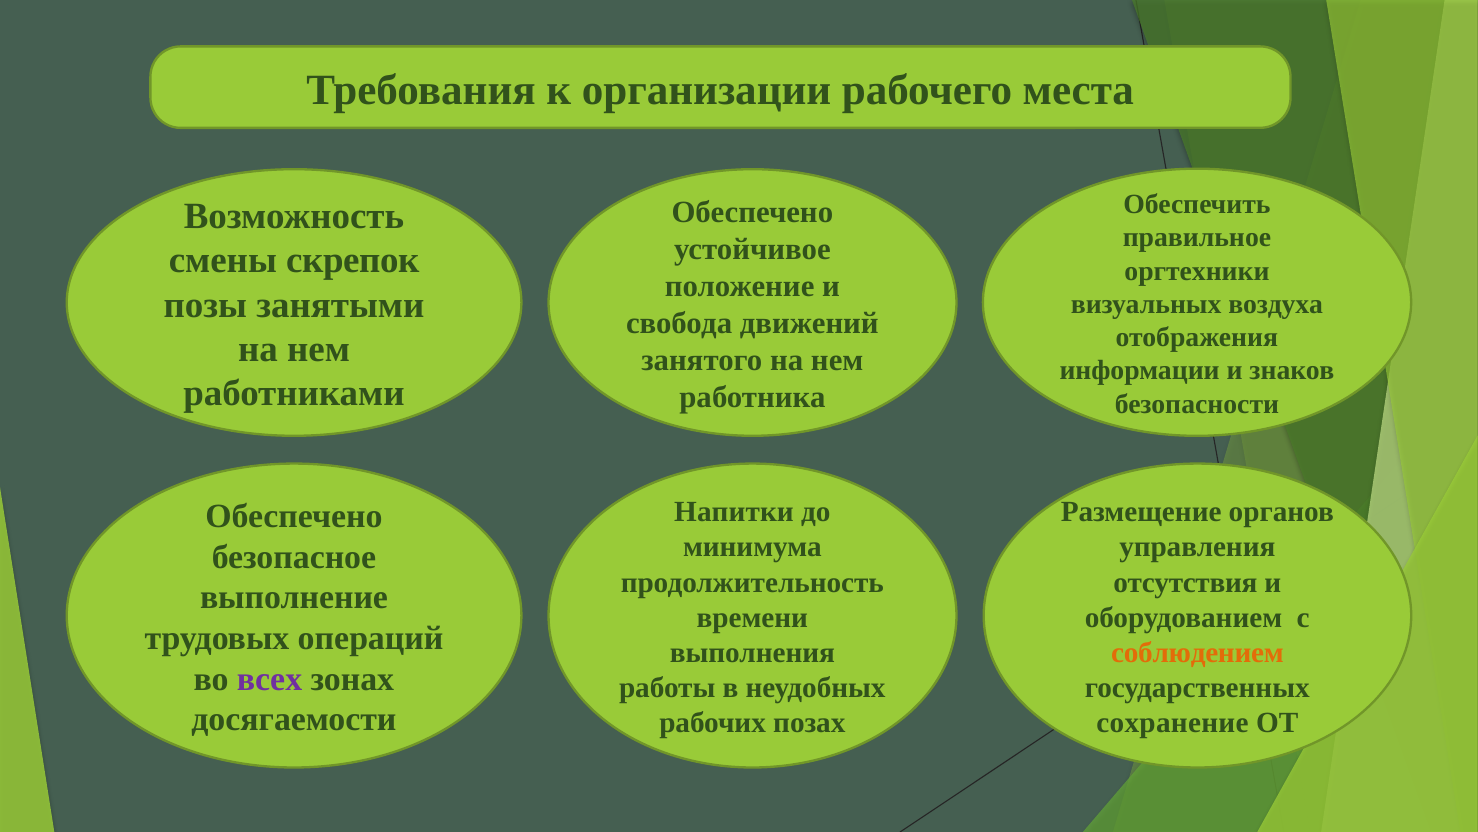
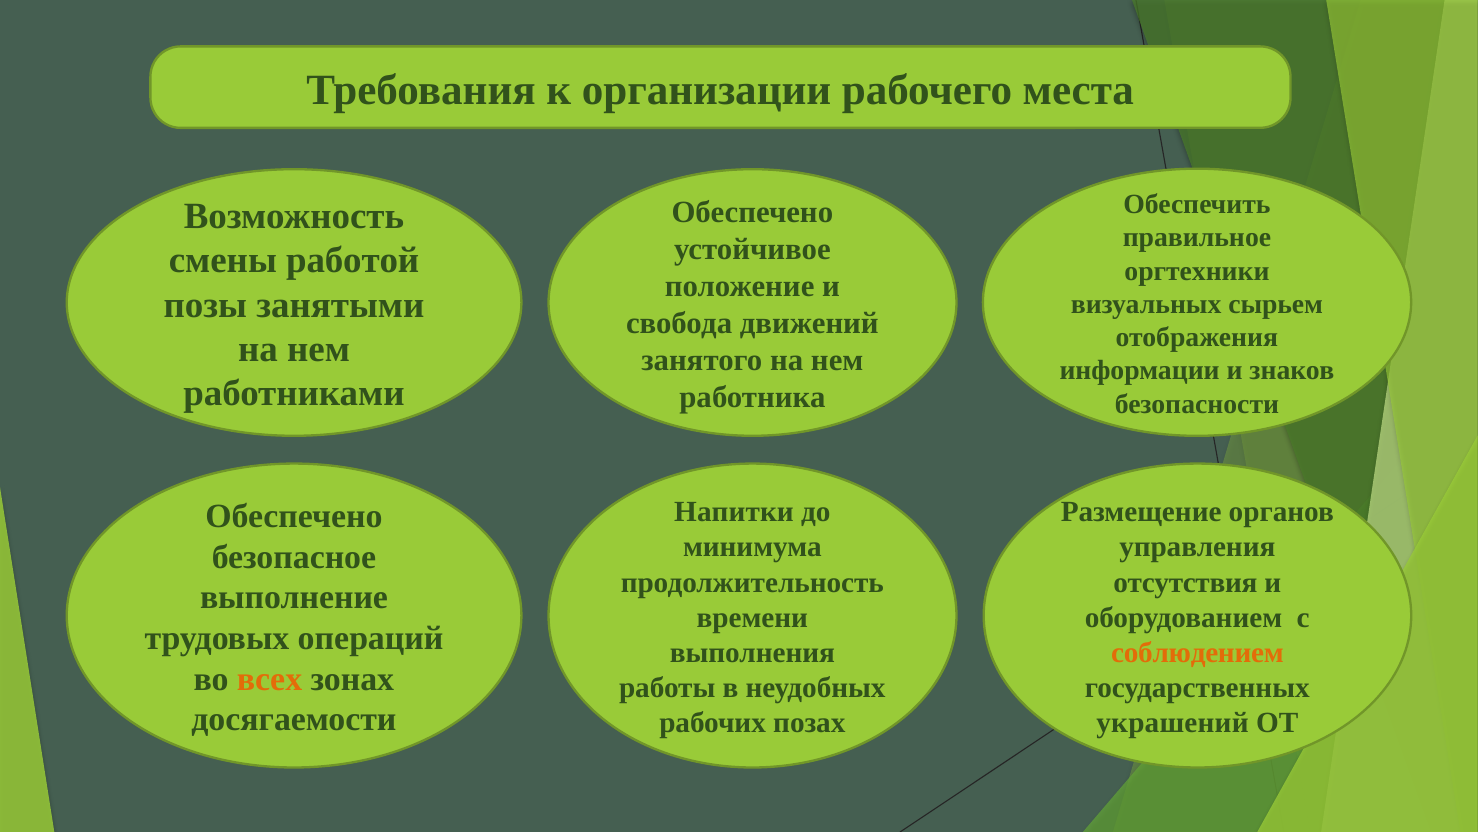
скрепок: скрепок -> работой
воздуха: воздуха -> сырьем
всех colour: purple -> orange
сохранение: сохранение -> украшений
